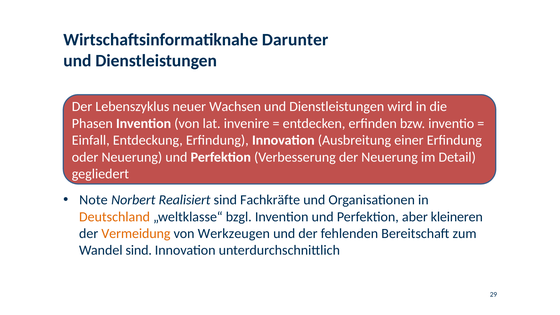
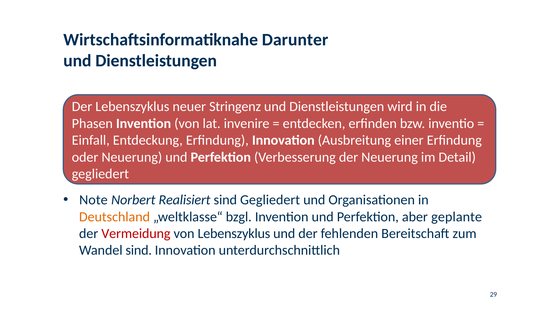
Wachsen: Wachsen -> Stringenz
sind Fachkräfte: Fachkräfte -> Gegliedert
kleineren: kleineren -> geplante
Vermeidung colour: orange -> red
von Werkzeugen: Werkzeugen -> Lebenszyklus
